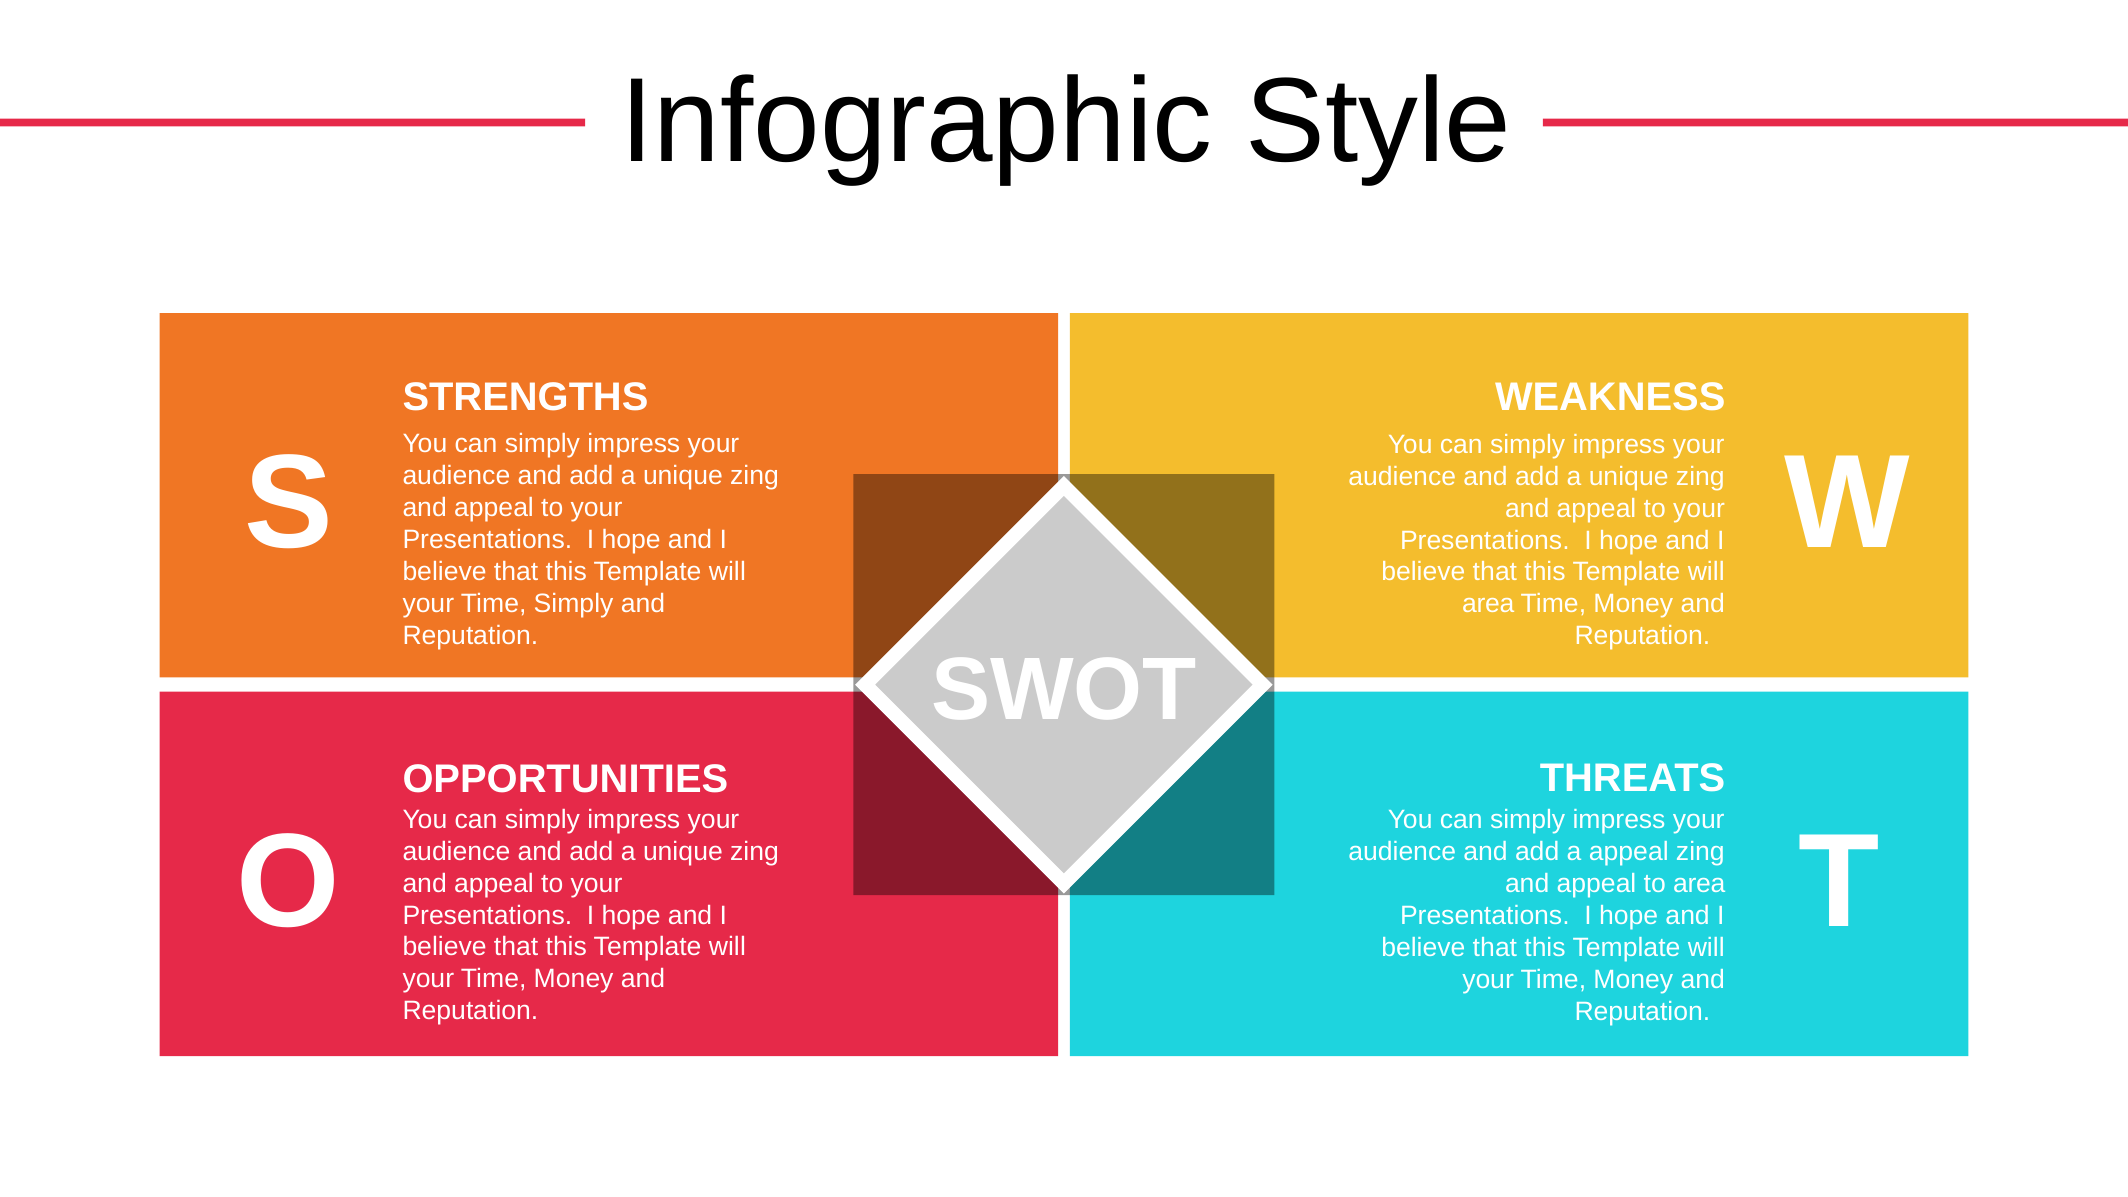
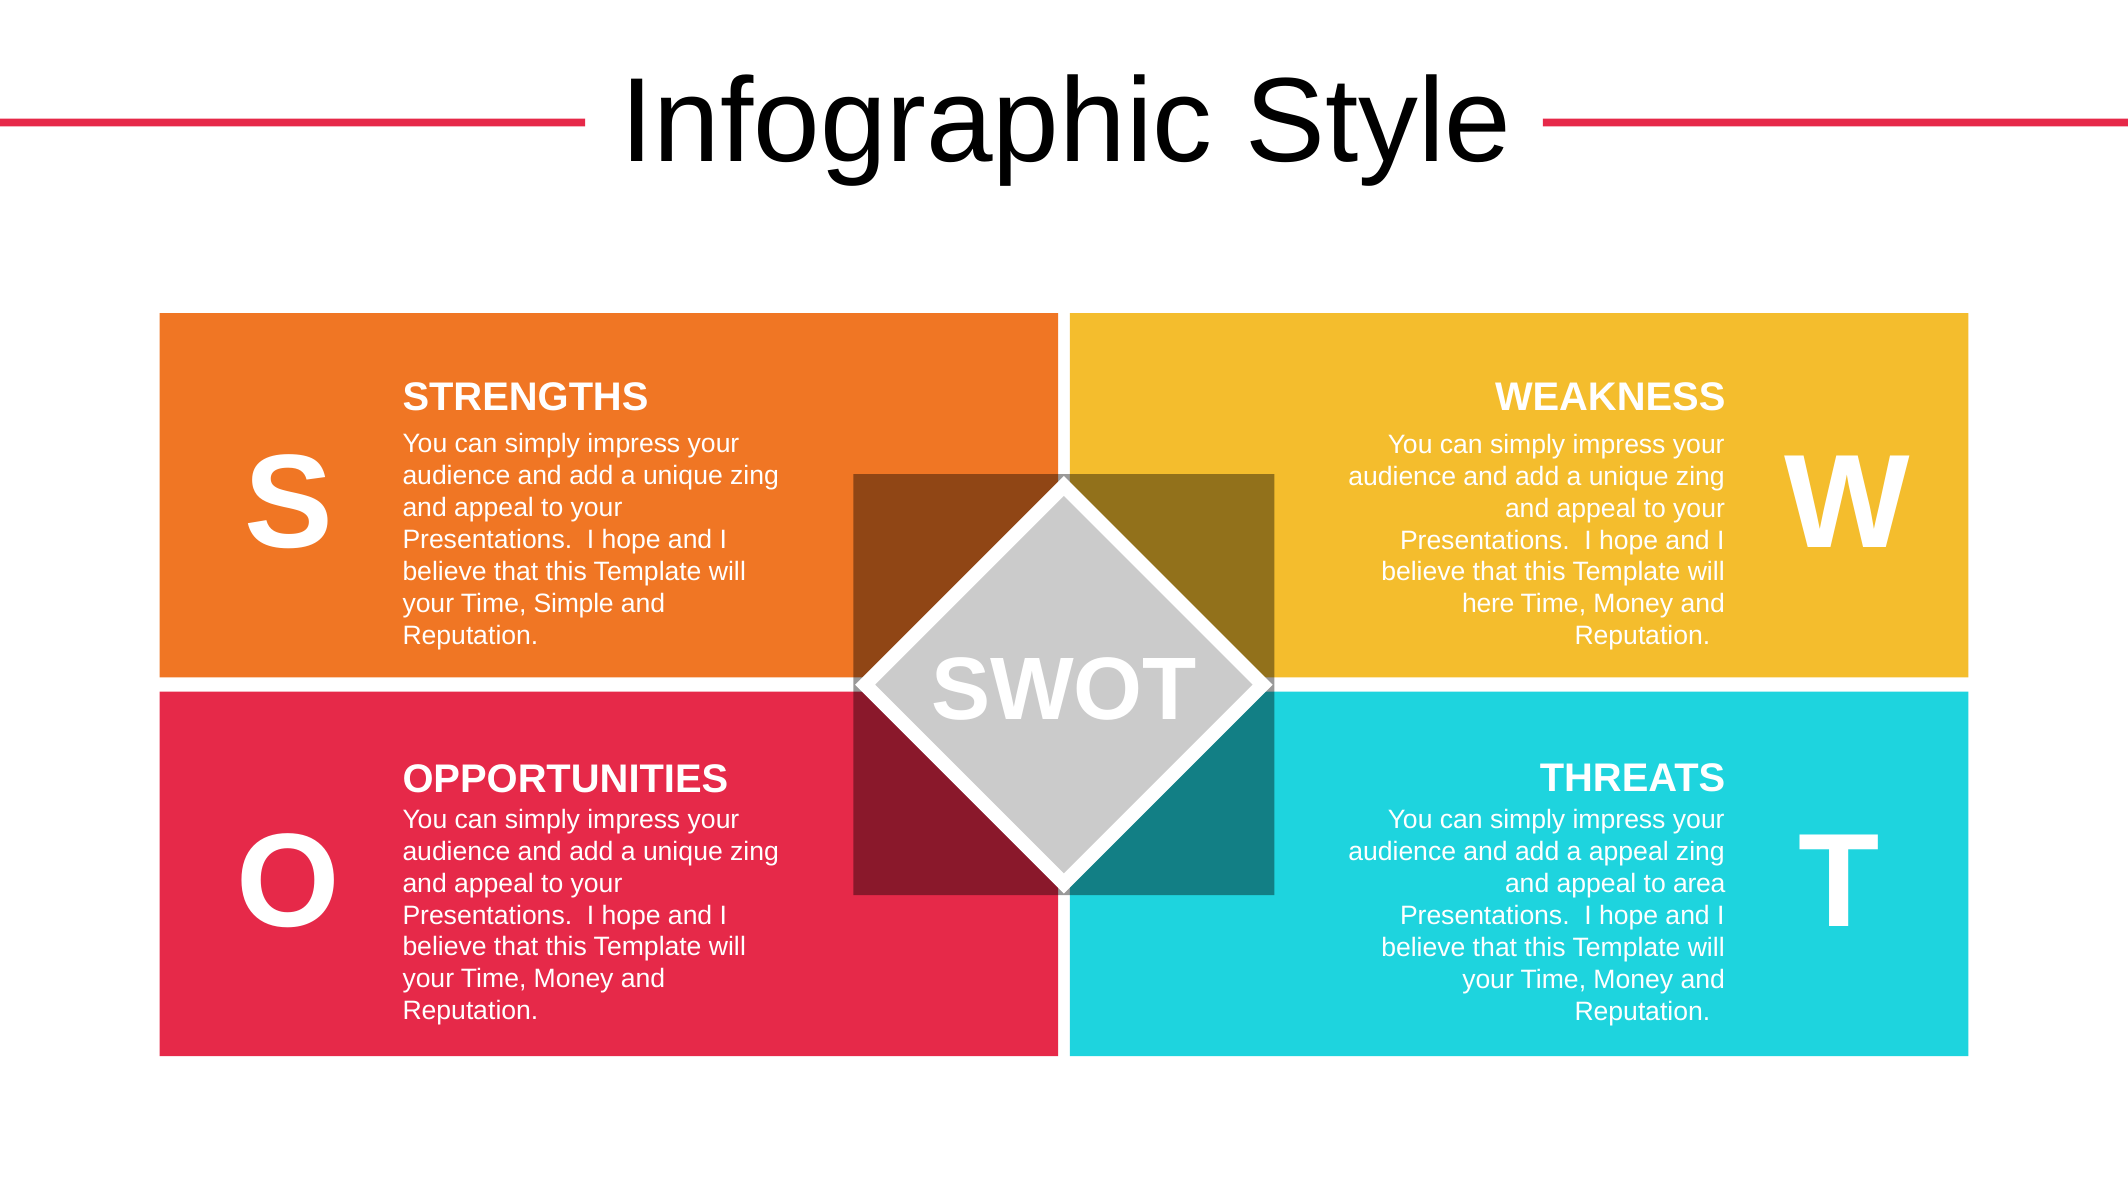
Time Simply: Simply -> Simple
area at (1488, 604): area -> here
